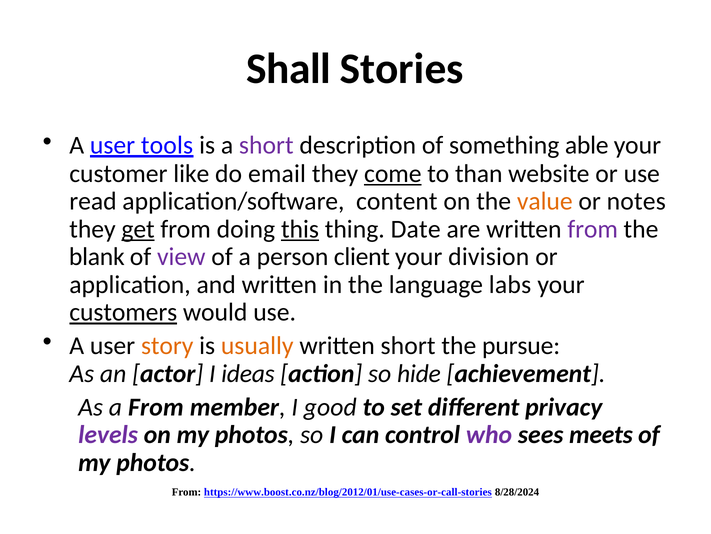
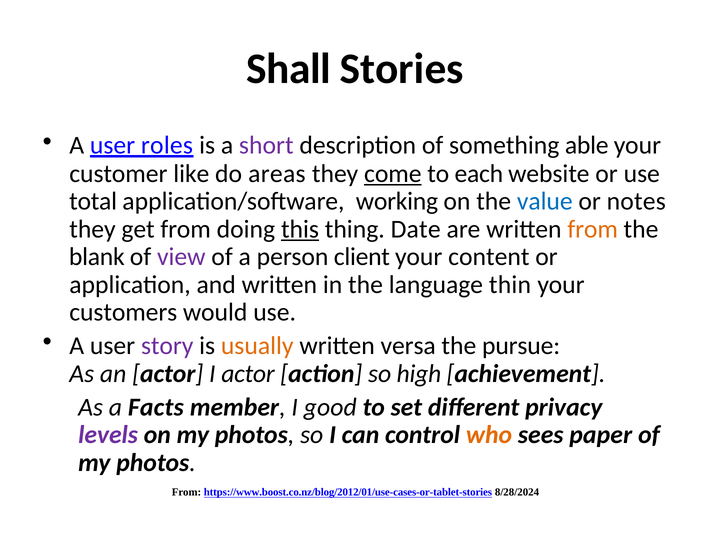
tools: tools -> roles
email: email -> areas
than: than -> each
read: read -> total
content: content -> working
value colour: orange -> blue
get underline: present -> none
from at (593, 229) colour: purple -> orange
division: division -> content
labs: labs -> thin
customers underline: present -> none
story colour: orange -> purple
written short: short -> versa
I ideas: ideas -> actor
hide: hide -> high
a From: From -> Facts
who colour: purple -> orange
meets: meets -> paper
https://www.boost.co.nz/blog/2012/01/use-cases-or-call-stories: https://www.boost.co.nz/blog/2012/01/use-cases-or-call-stories -> https://www.boost.co.nz/blog/2012/01/use-cases-or-tablet-stories
